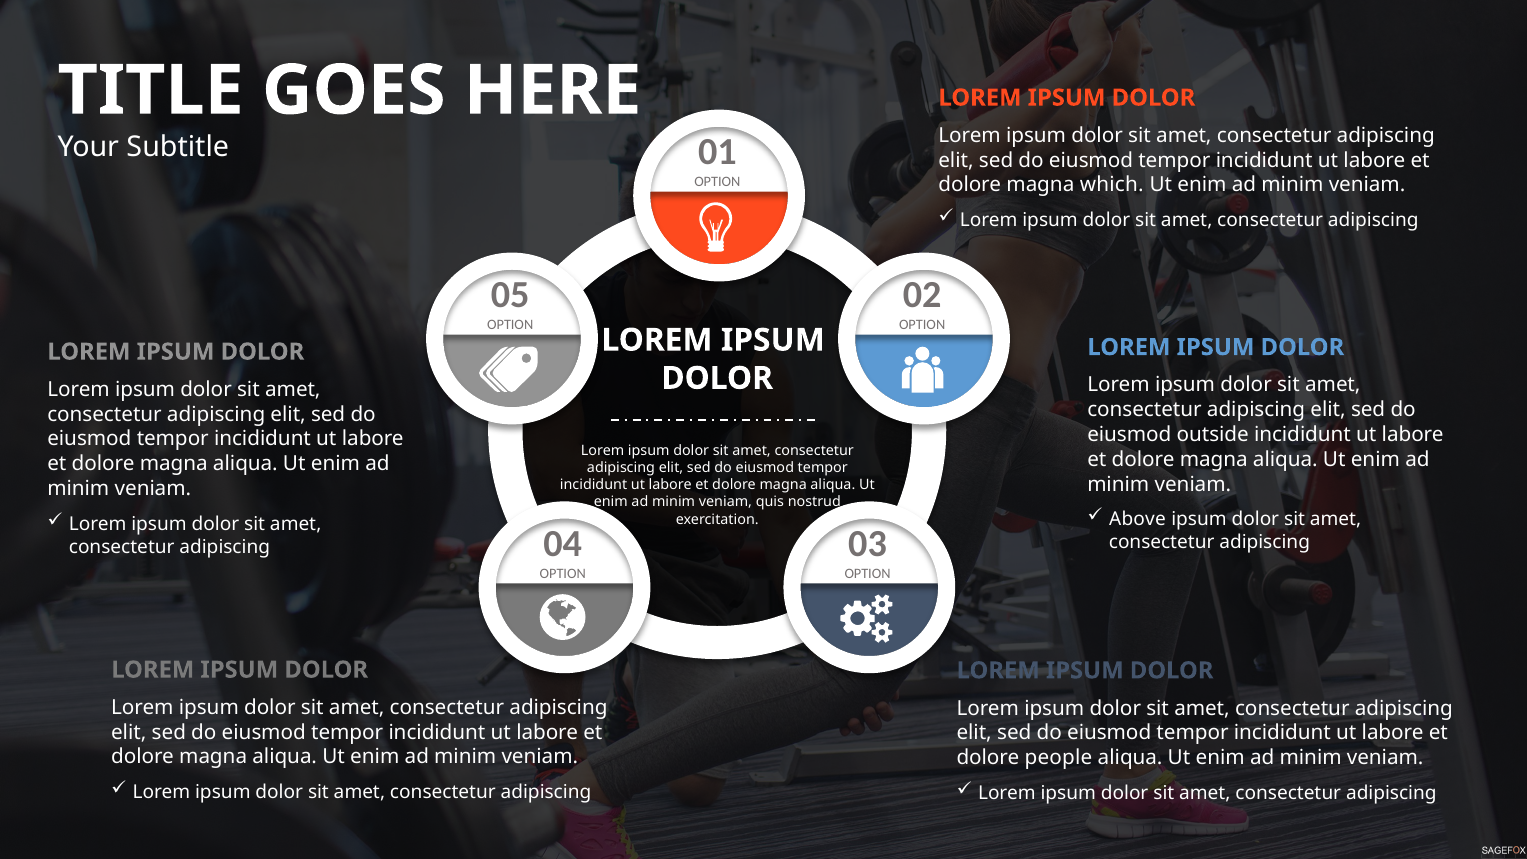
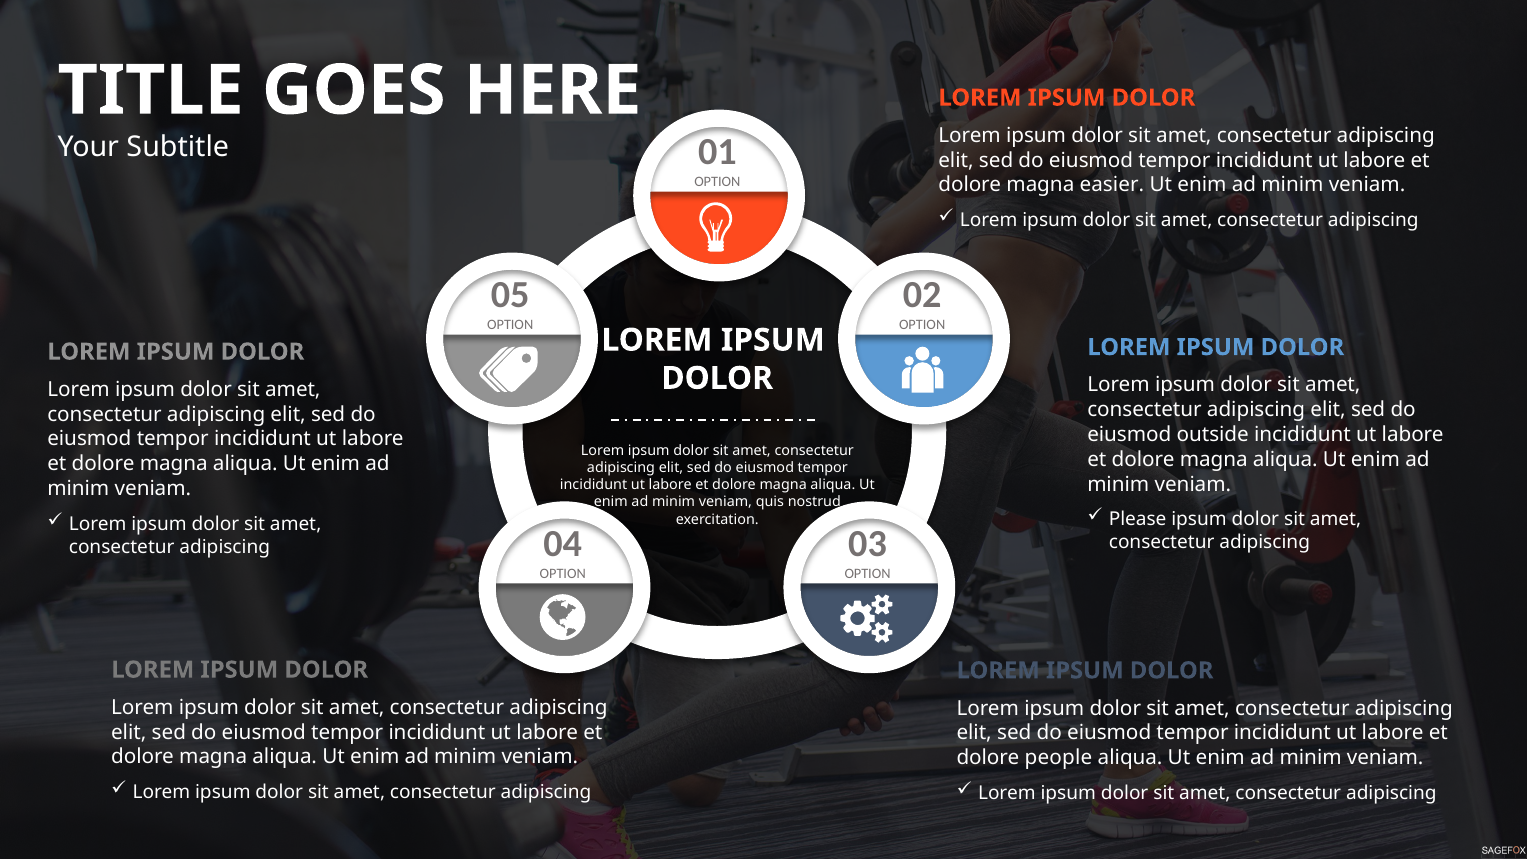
which: which -> easier
Above: Above -> Please
